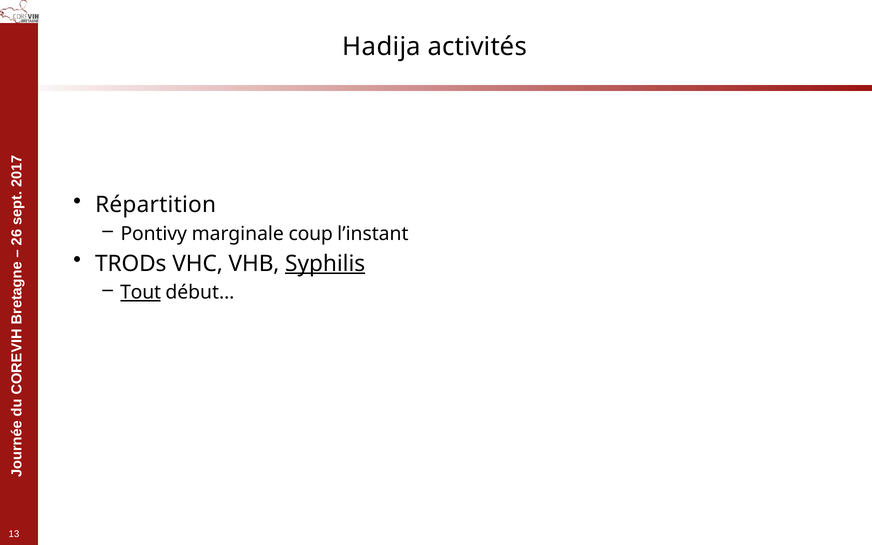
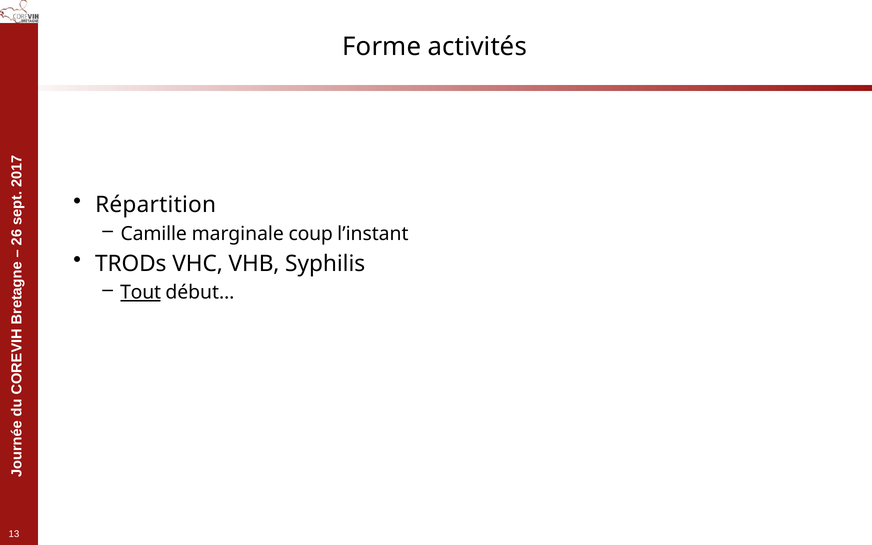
Hadija: Hadija -> Forme
Pontivy: Pontivy -> Camille
Syphilis underline: present -> none
